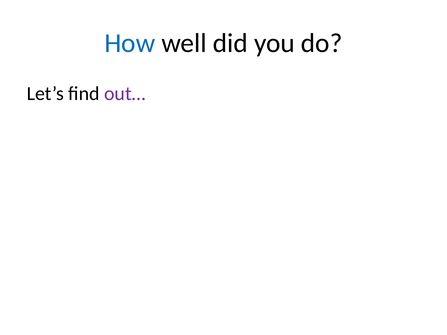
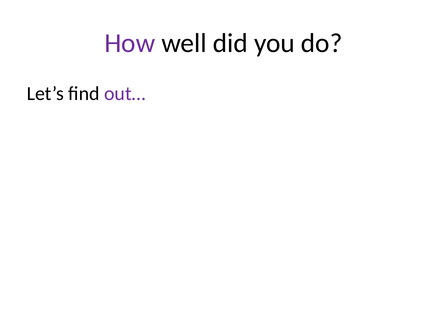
How colour: blue -> purple
